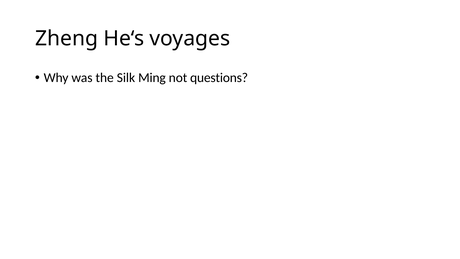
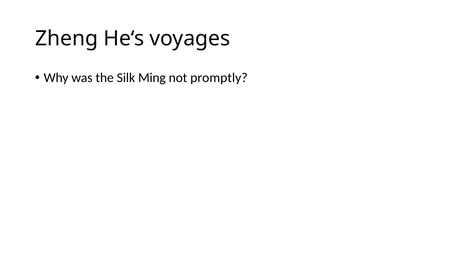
questions: questions -> promptly
